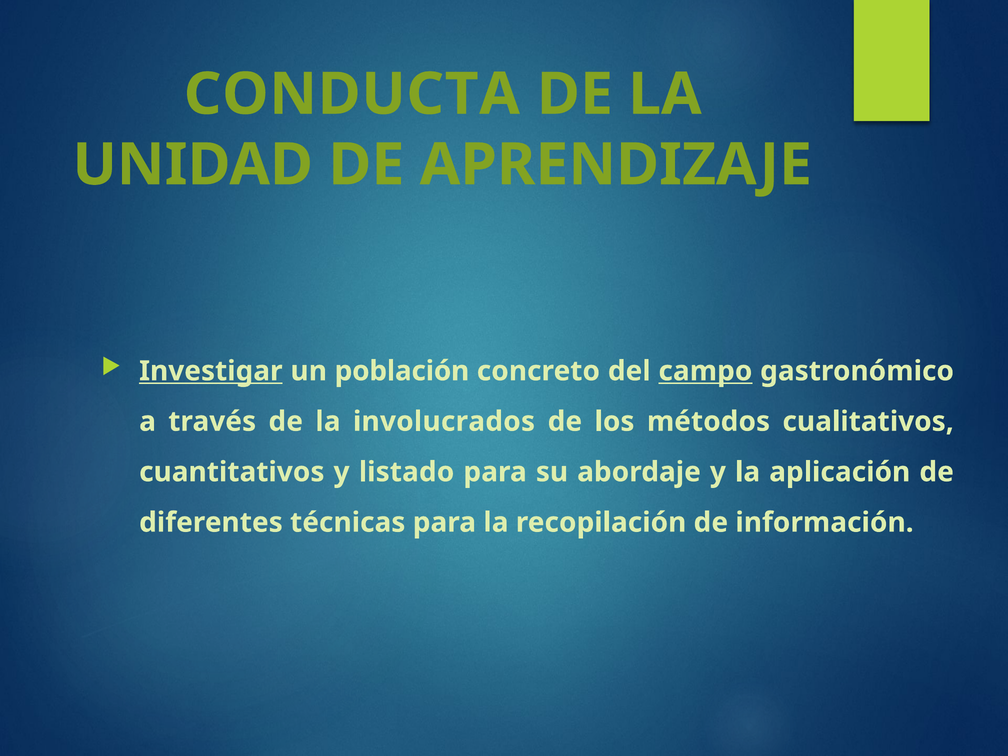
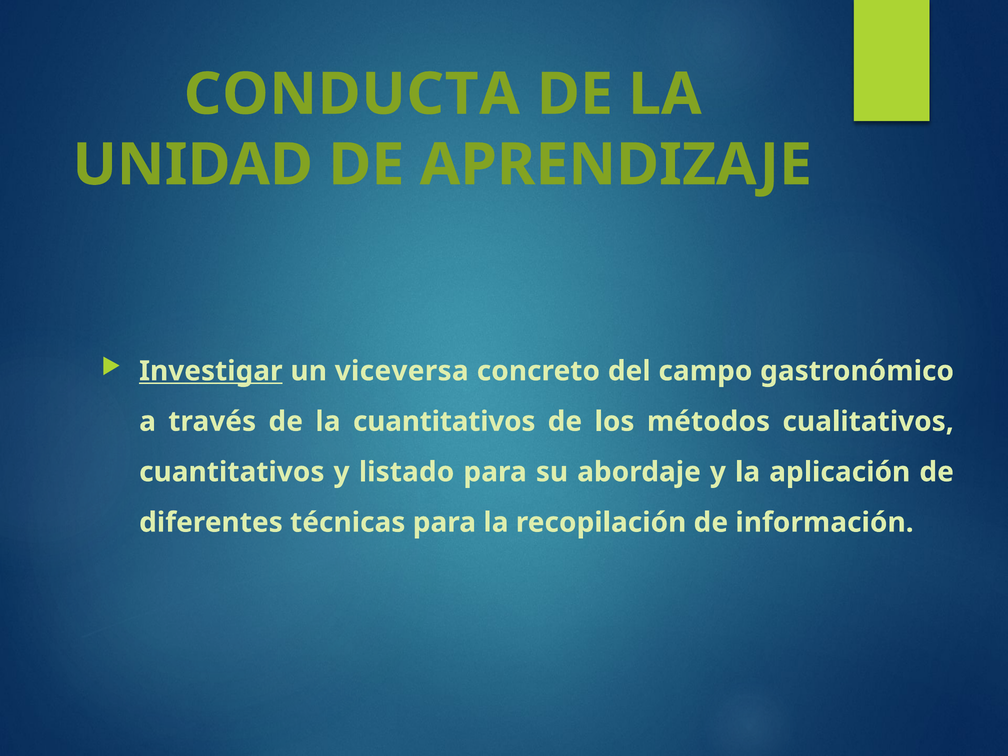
población: población -> viceversa
campo underline: present -> none
la involucrados: involucrados -> cuantitativos
